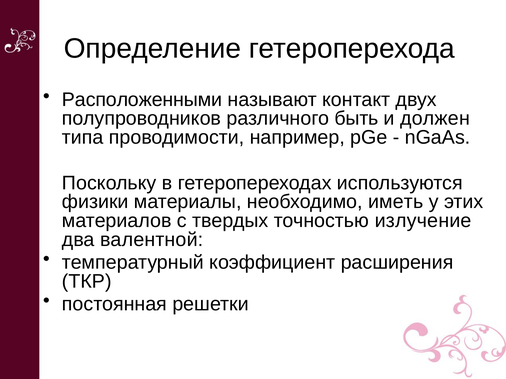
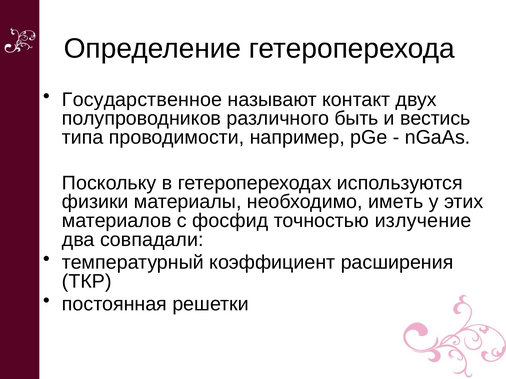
Расположенными: Расположенными -> Государственное
должен: должен -> вестись
твердых: твердых -> фосфид
валентной: валентной -> совпадали
